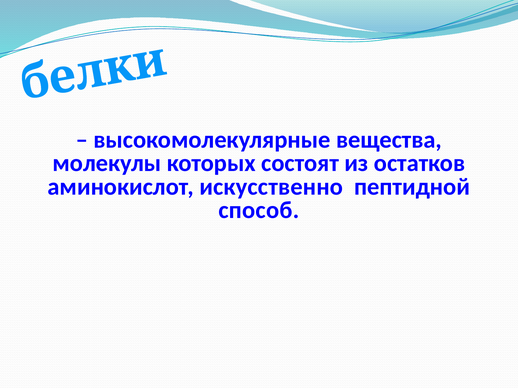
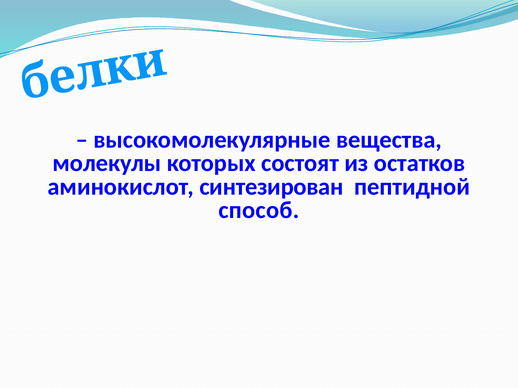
искусственно: искусственно -> синтезирован
